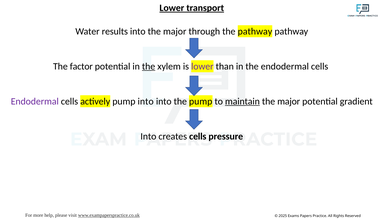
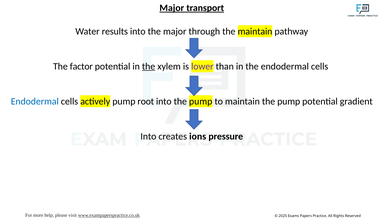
Lower at (172, 8): Lower -> Major
the pathway: pathway -> maintain
Endodermal at (35, 101) colour: purple -> blue
pump into: into -> root
maintain at (242, 101) underline: present -> none
major at (289, 101): major -> pump
creates cells: cells -> ions
